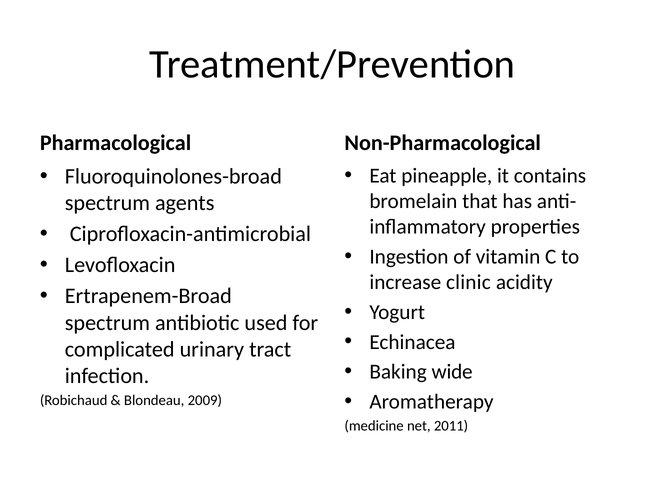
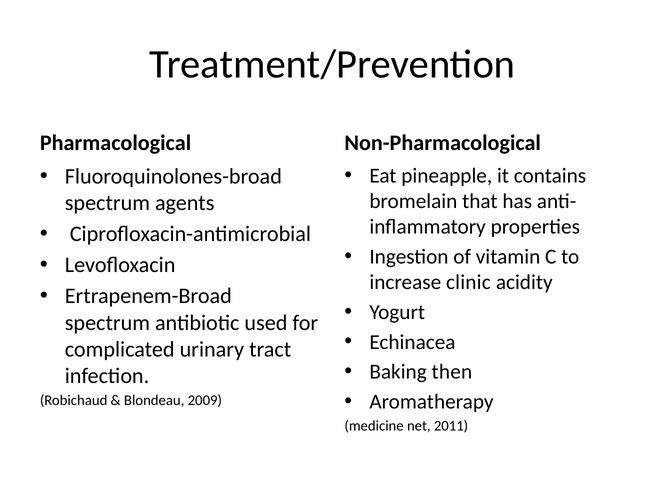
wide: wide -> then
